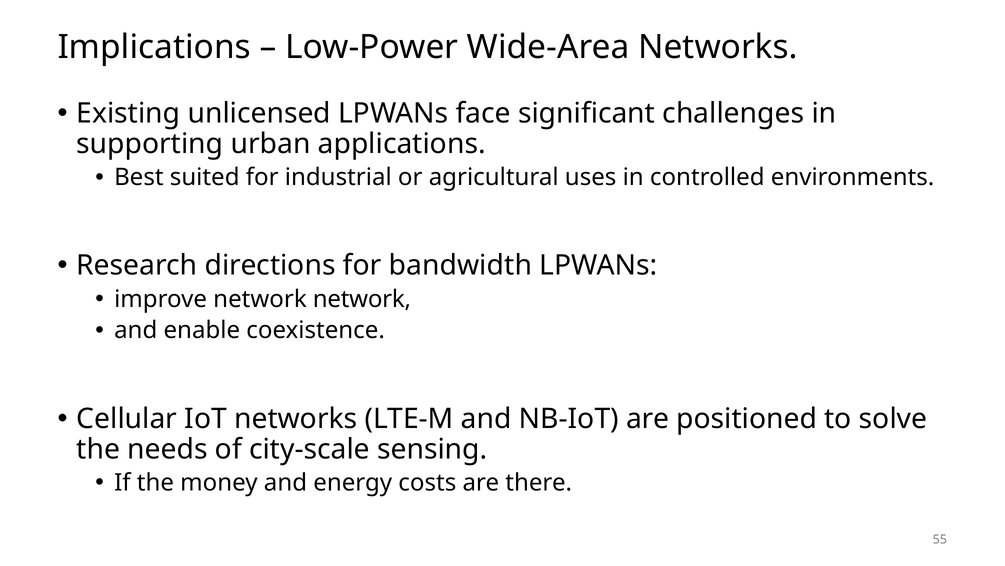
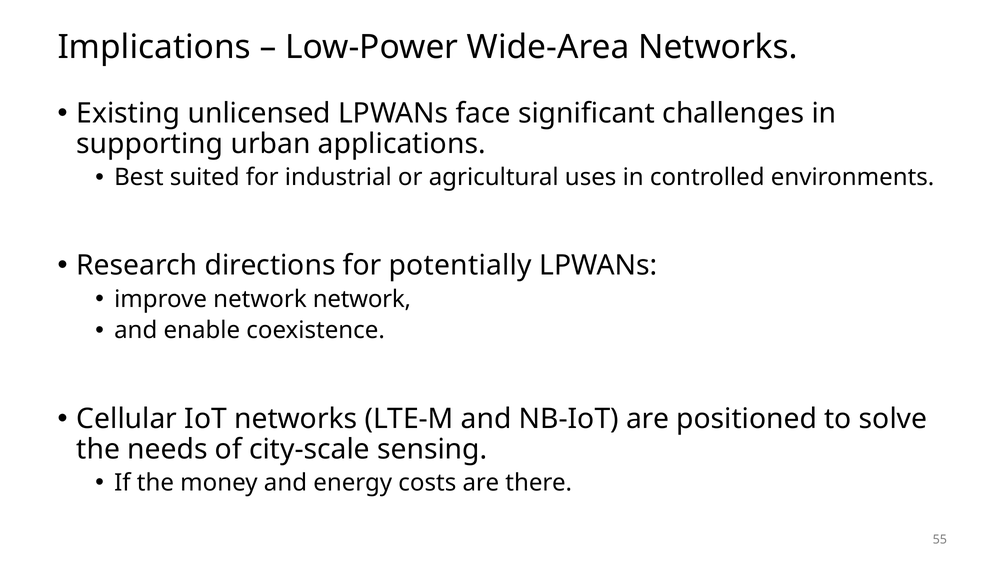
bandwidth: bandwidth -> potentially
